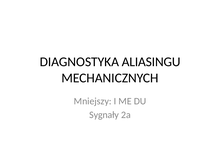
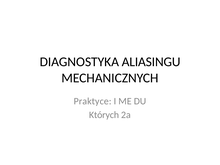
Mniejszy: Mniejszy -> Praktyce
Sygnały: Sygnały -> Których
